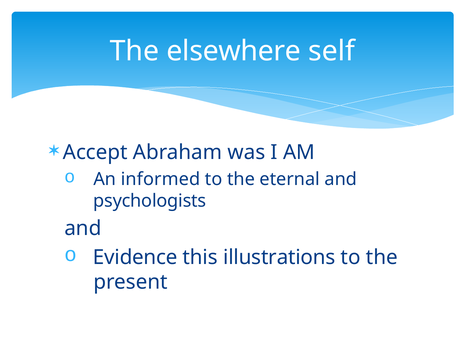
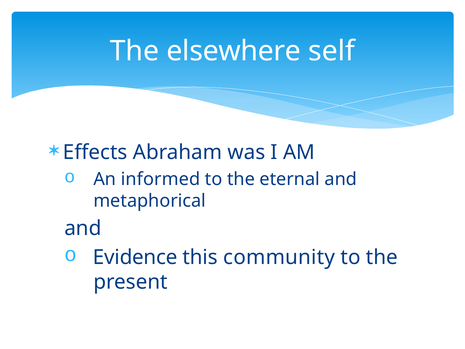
Accept: Accept -> Effects
psychologists: psychologists -> metaphorical
illustrations: illustrations -> community
